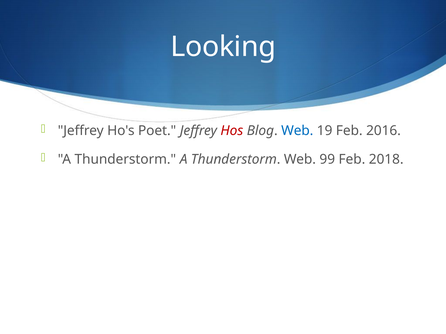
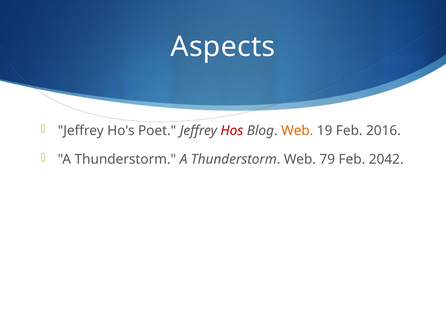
Looking: Looking -> Aspects
Web at (297, 131) colour: blue -> orange
99: 99 -> 79
2018: 2018 -> 2042
